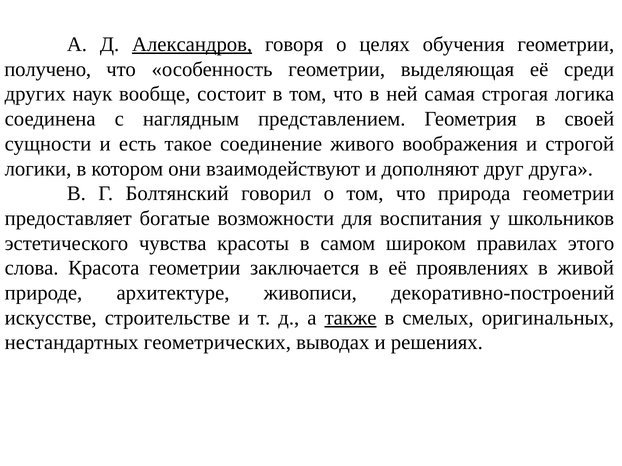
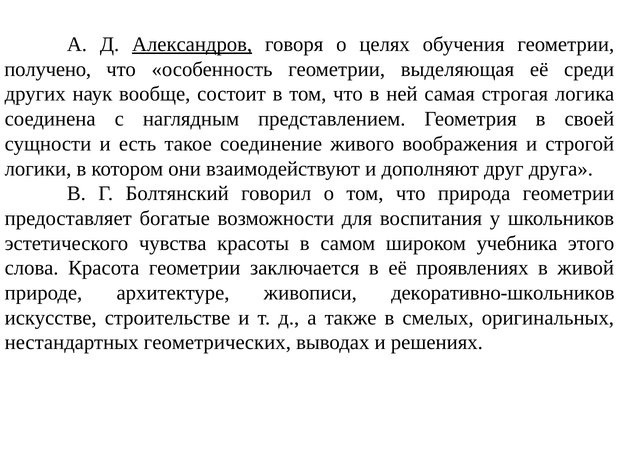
правилах: правилах -> учебника
декоративно-построений: декоративно-построений -> декоративно-школьников
также underline: present -> none
